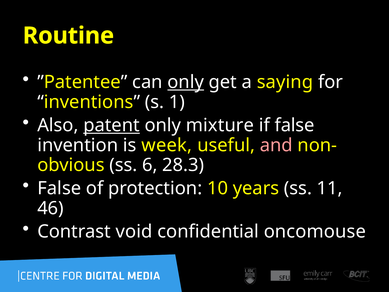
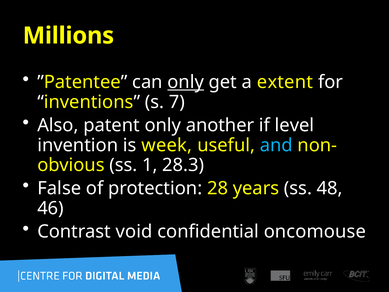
Routine: Routine -> Millions
saying: saying -> extent
1: 1 -> 7
patent underline: present -> none
mixture: mixture -> another
if false: false -> level
and colour: pink -> light blue
6: 6 -> 1
10: 10 -> 28
11: 11 -> 48
